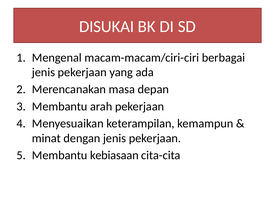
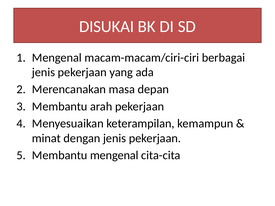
Membantu kebiasaan: kebiasaan -> mengenal
